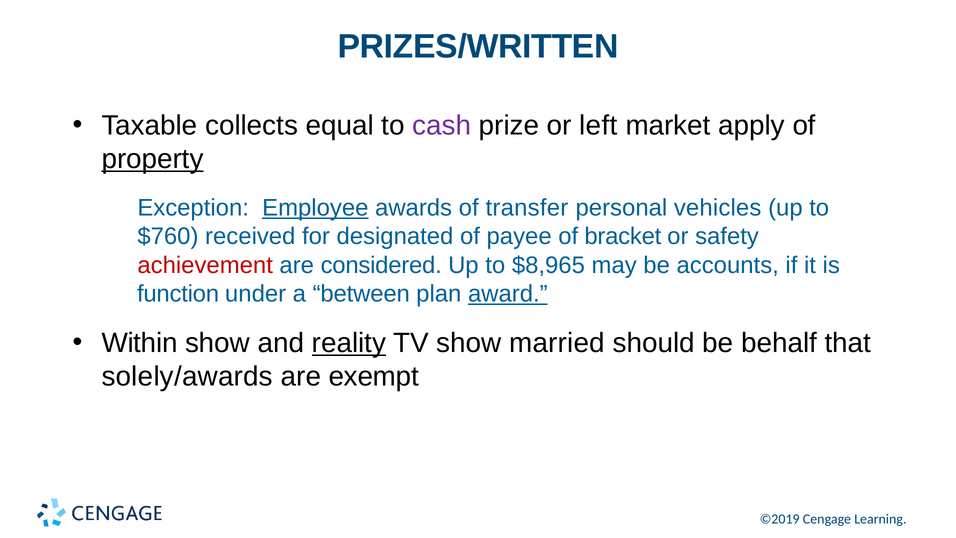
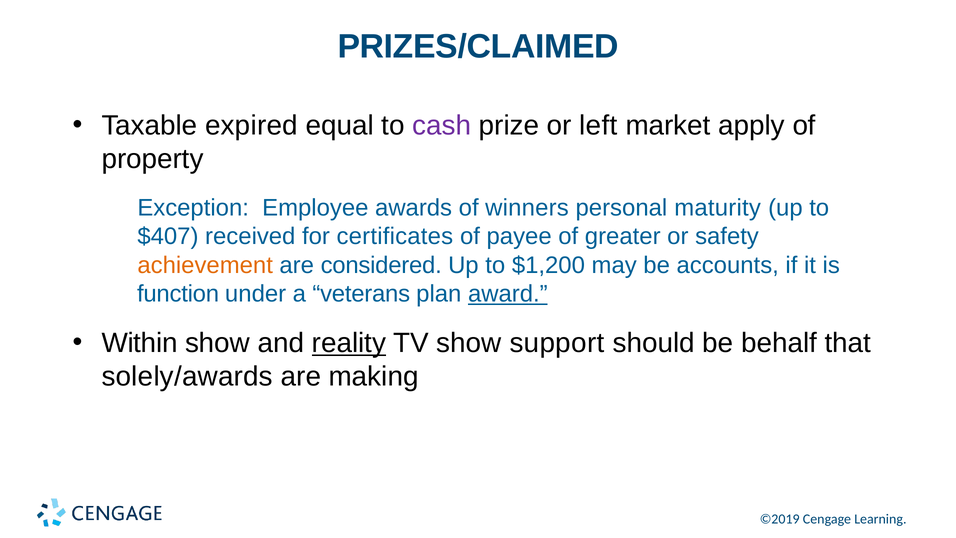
PRIZES/WRITTEN: PRIZES/WRITTEN -> PRIZES/CLAIMED
collects: collects -> expired
property underline: present -> none
Employee underline: present -> none
transfer: transfer -> winners
vehicles: vehicles -> maturity
$760: $760 -> $407
designated: designated -> certificates
bracket: bracket -> greater
achievement colour: red -> orange
$8,965: $8,965 -> $1,200
between: between -> veterans
married: married -> support
exempt: exempt -> making
